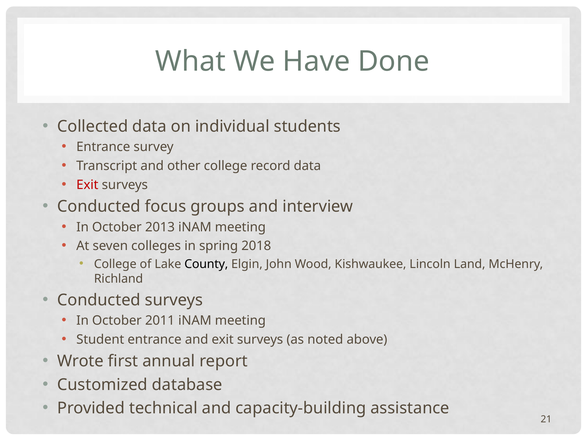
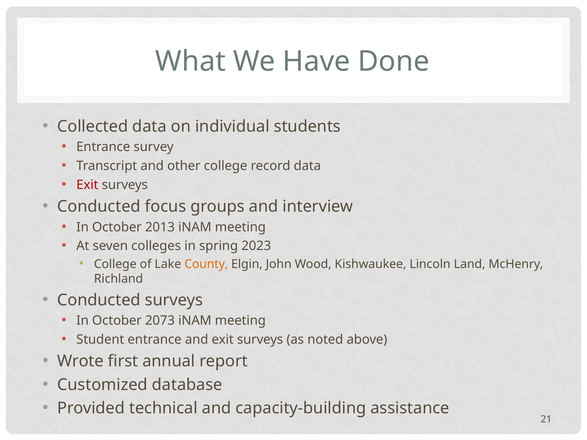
2018: 2018 -> 2023
County colour: black -> orange
2011: 2011 -> 2073
